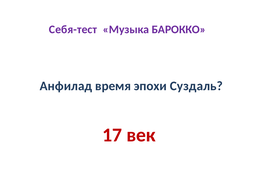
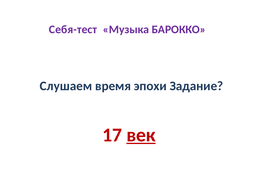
Анфилад: Анфилад -> Слушаем
Суздаль: Суздаль -> Задание
век underline: none -> present
